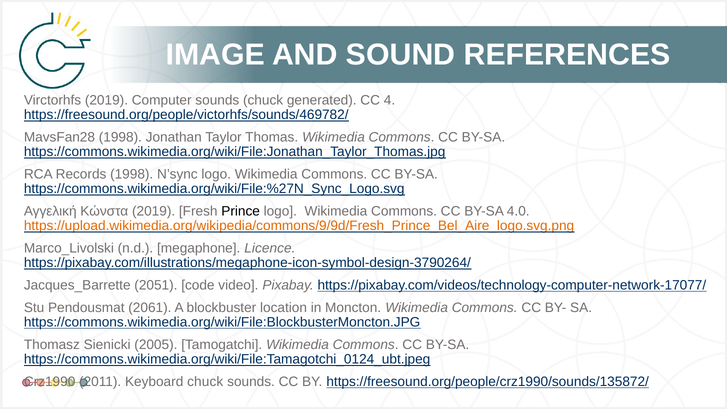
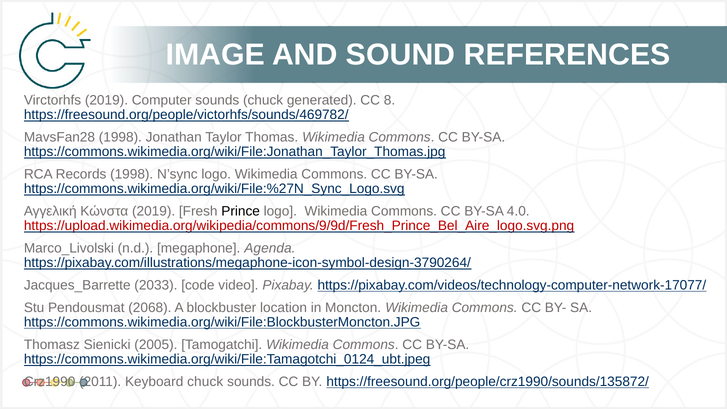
4: 4 -> 8
https://upload.wikimedia.org/wikipedia/commons/9/9d/Fresh_Prince_Bel_Aire_logo.svg.png colour: orange -> red
Licence: Licence -> Agenda
2051: 2051 -> 2033
2061: 2061 -> 2068
